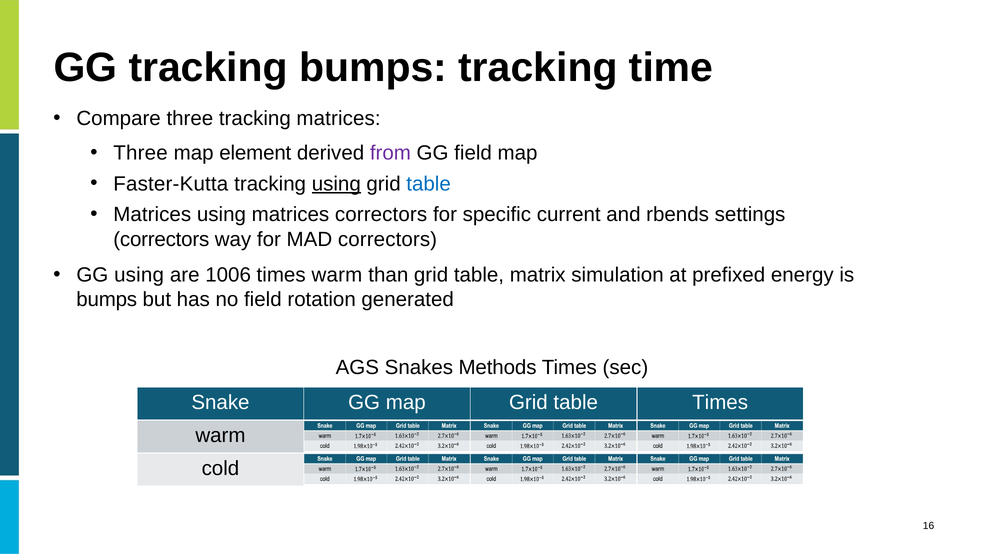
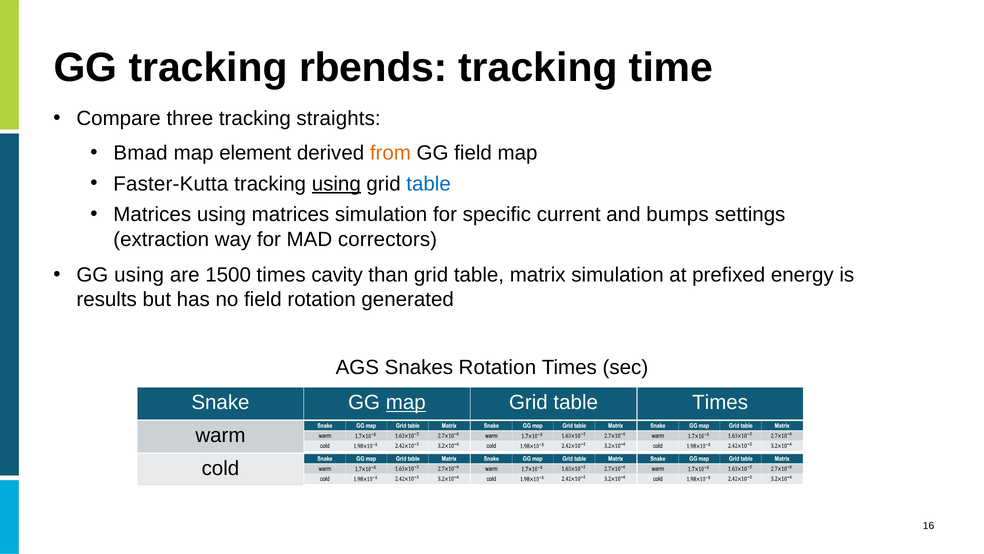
tracking bumps: bumps -> rbends
tracking matrices: matrices -> straights
Three at (141, 153): Three -> Bmad
from colour: purple -> orange
matrices correctors: correctors -> simulation
rbends: rbends -> bumps
correctors at (161, 239): correctors -> extraction
1006: 1006 -> 1500
warm at (337, 275): warm -> cavity
bumps at (107, 299): bumps -> results
Snakes Methods: Methods -> Rotation
map at (406, 402) underline: none -> present
